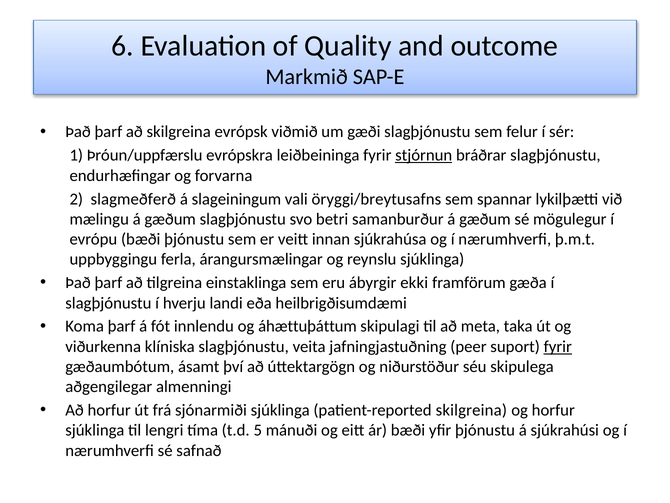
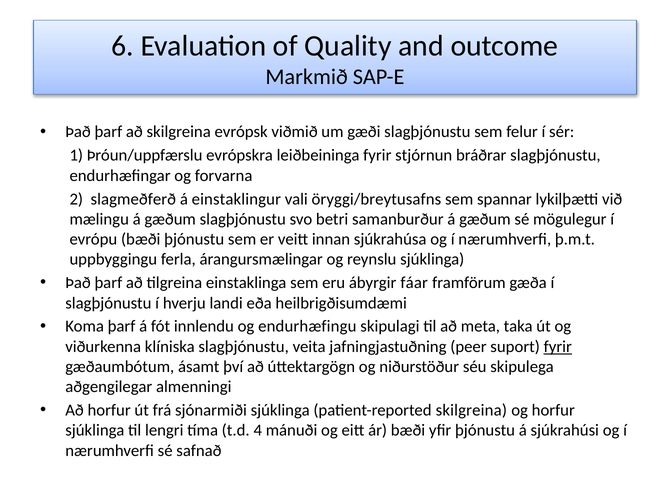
stjórnun underline: present -> none
slageiningum: slageiningum -> einstaklingur
ekki: ekki -> fáar
áhættuþáttum: áhættuþáttum -> endurhæfingu
5: 5 -> 4
